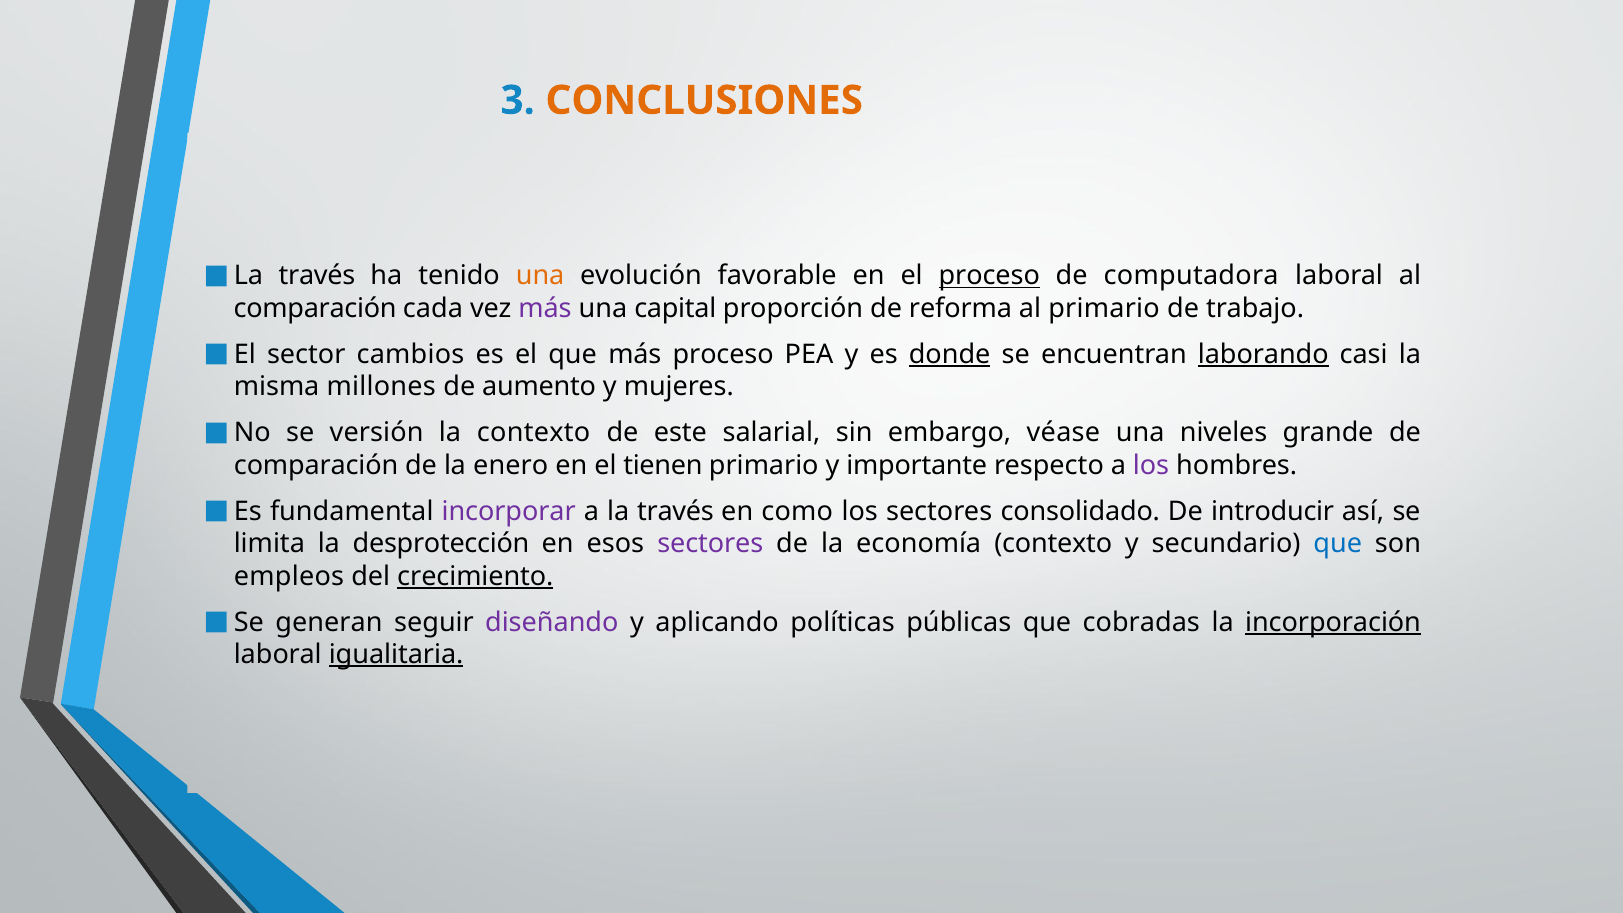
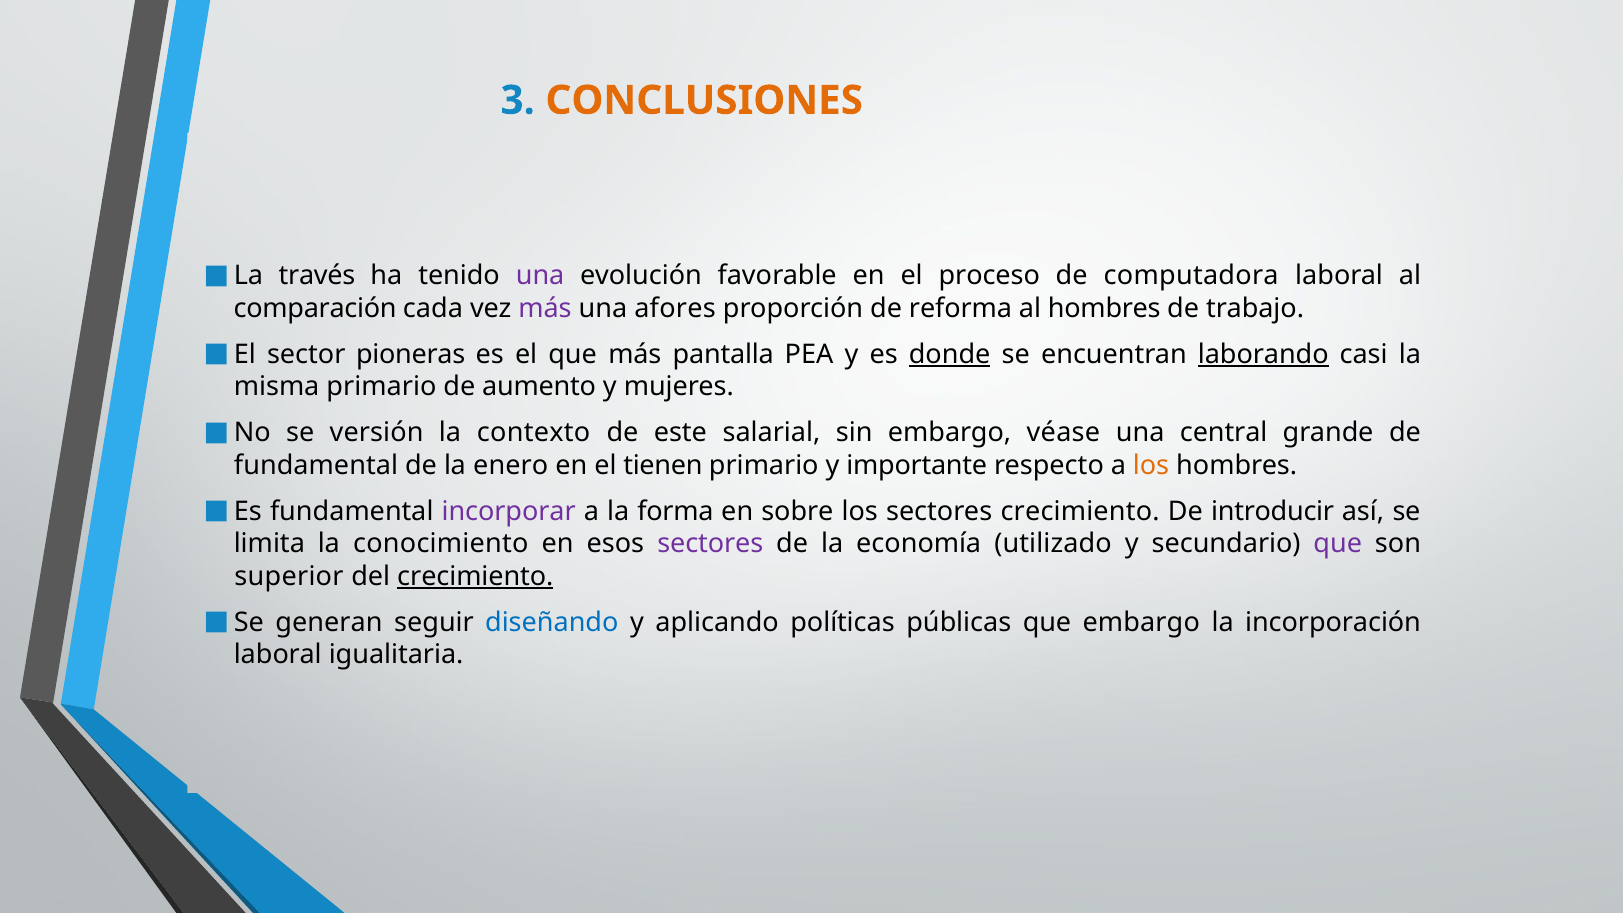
una at (540, 276) colour: orange -> purple
proceso at (989, 276) underline: present -> none
capital: capital -> afores
al primario: primario -> hombres
cambios: cambios -> pioneras
más proceso: proceso -> pantalla
misma millones: millones -> primario
niveles: niveles -> central
comparación at (316, 465): comparación -> fundamental
los at (1151, 465) colour: purple -> orange
a la través: través -> forma
como: como -> sobre
sectores consolidado: consolidado -> crecimiento
desprotección: desprotección -> conocimiento
economía contexto: contexto -> utilizado
que at (1338, 544) colour: blue -> purple
empleos: empleos -> superior
diseñando colour: purple -> blue
que cobradas: cobradas -> embargo
incorporación underline: present -> none
igualitaria underline: present -> none
